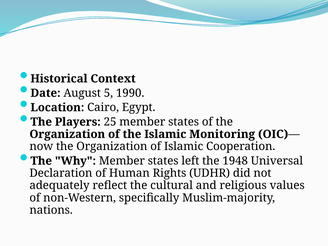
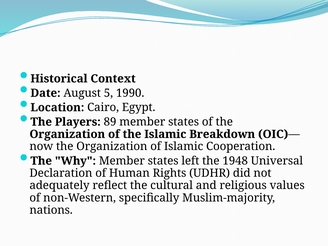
25: 25 -> 89
Monitoring: Monitoring -> Breakdown
